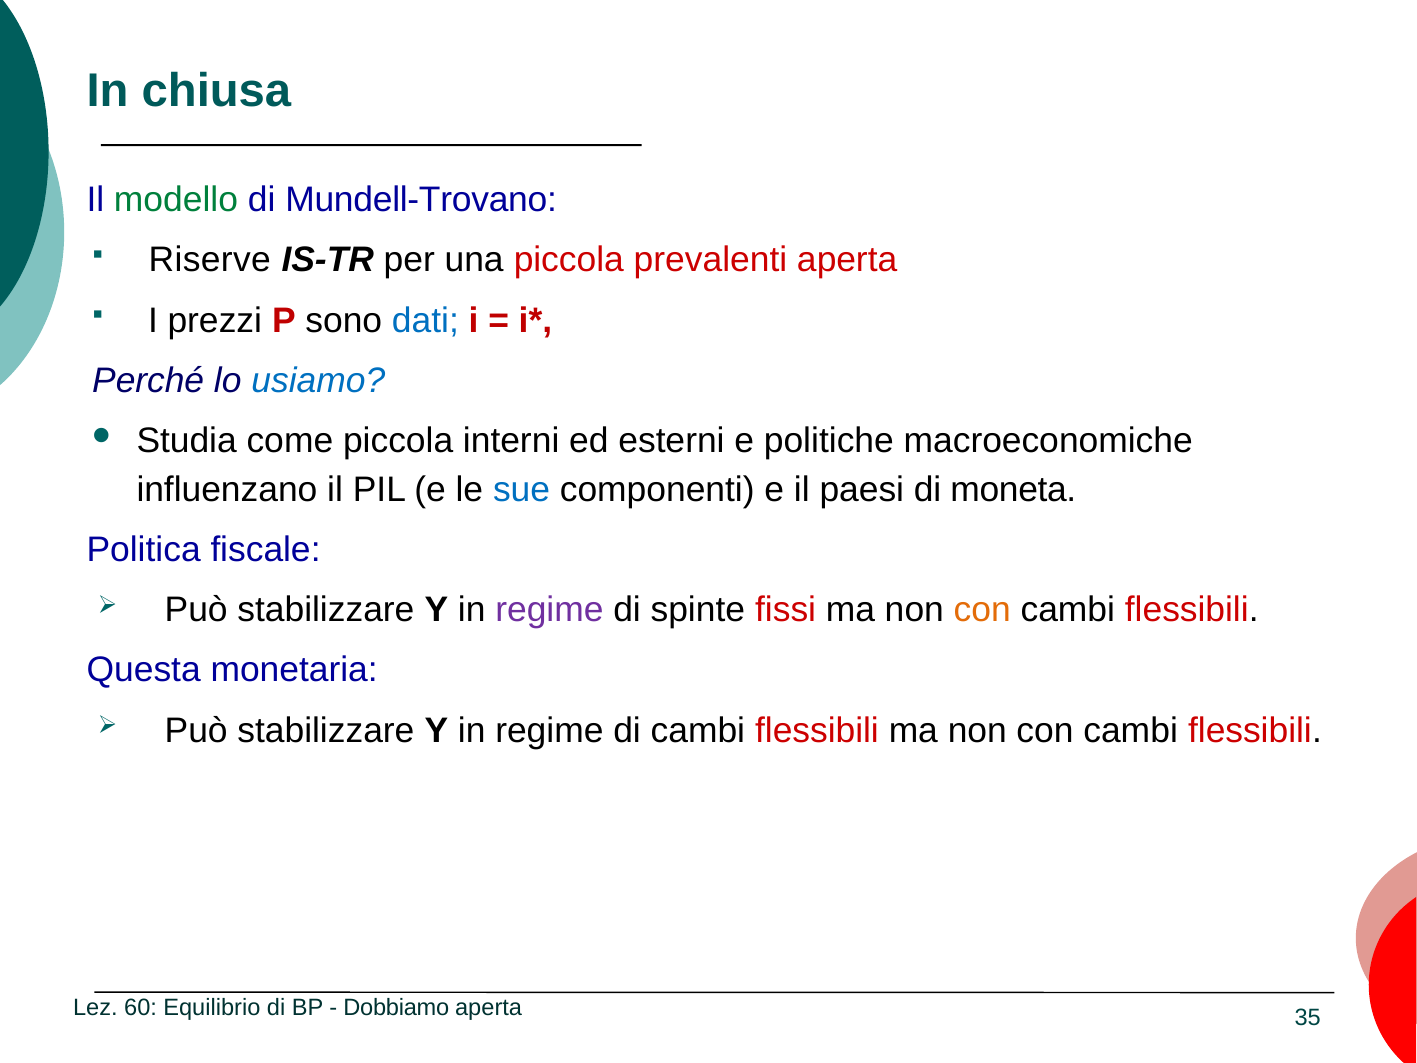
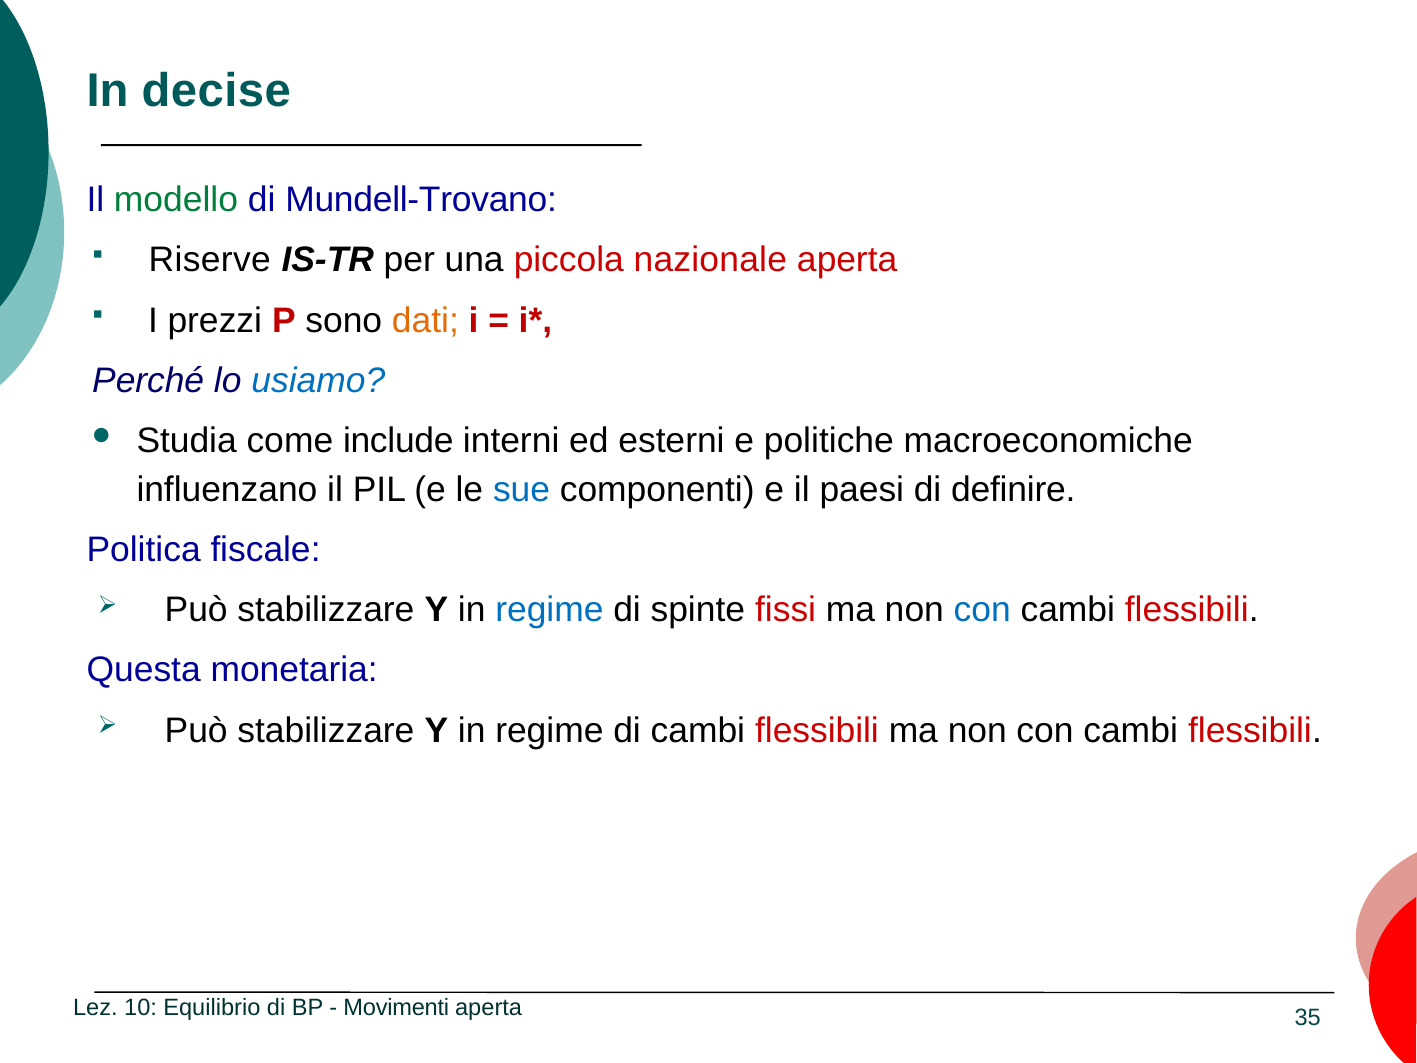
chiusa: chiusa -> decise
prevalenti: prevalenti -> nazionale
dati colour: blue -> orange
come piccola: piccola -> include
moneta: moneta -> definire
regime at (549, 610) colour: purple -> blue
con at (982, 610) colour: orange -> blue
60: 60 -> 10
Dobbiamo: Dobbiamo -> Movimenti
